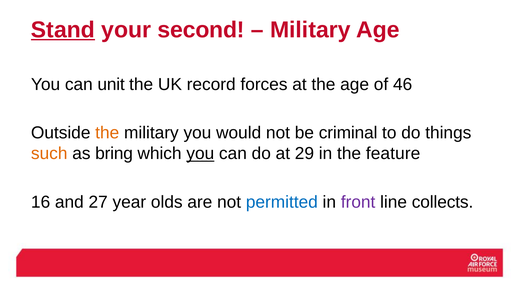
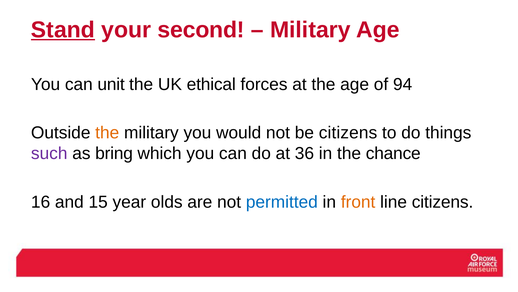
record: record -> ethical
46: 46 -> 94
be criminal: criminal -> citizens
such colour: orange -> purple
you at (200, 153) underline: present -> none
29: 29 -> 36
feature: feature -> chance
27: 27 -> 15
front colour: purple -> orange
line collects: collects -> citizens
